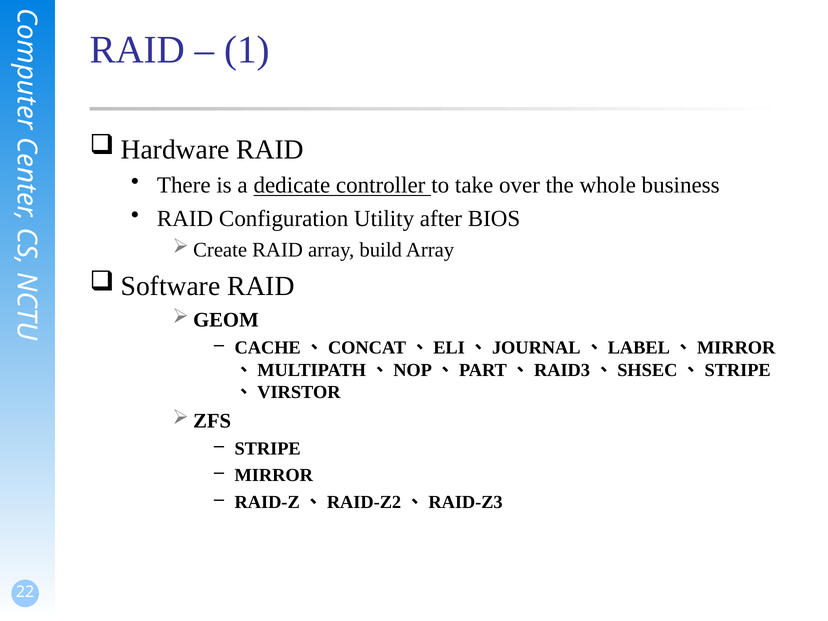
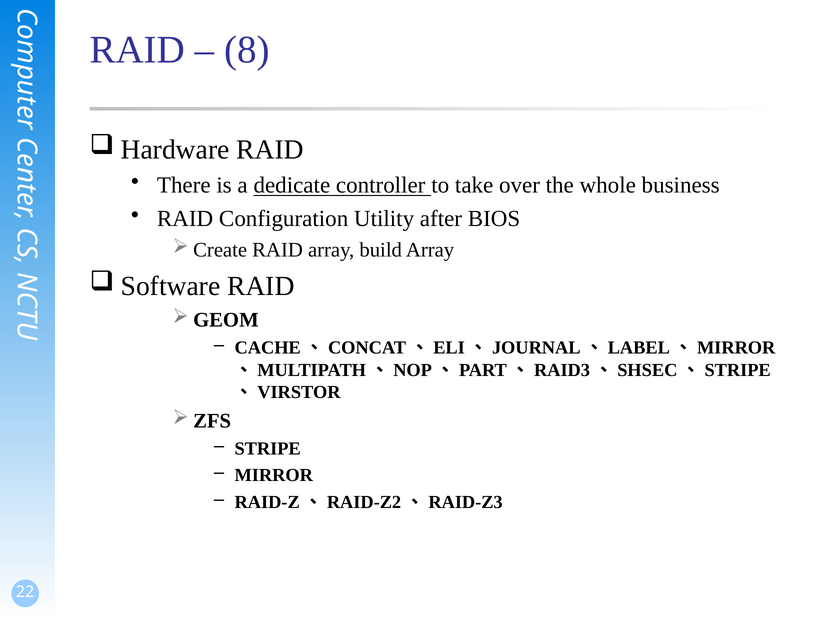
1: 1 -> 8
